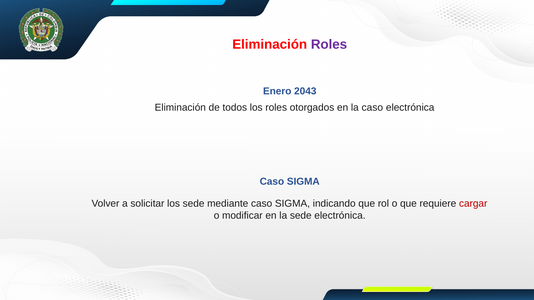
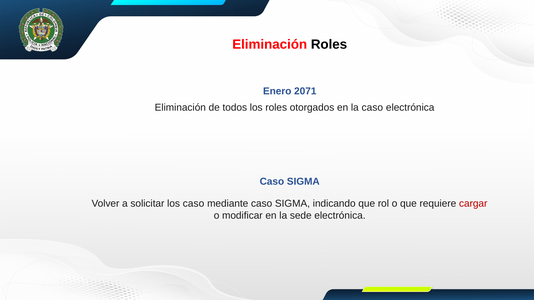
Roles at (329, 44) colour: purple -> black
2043: 2043 -> 2071
los sede: sede -> caso
